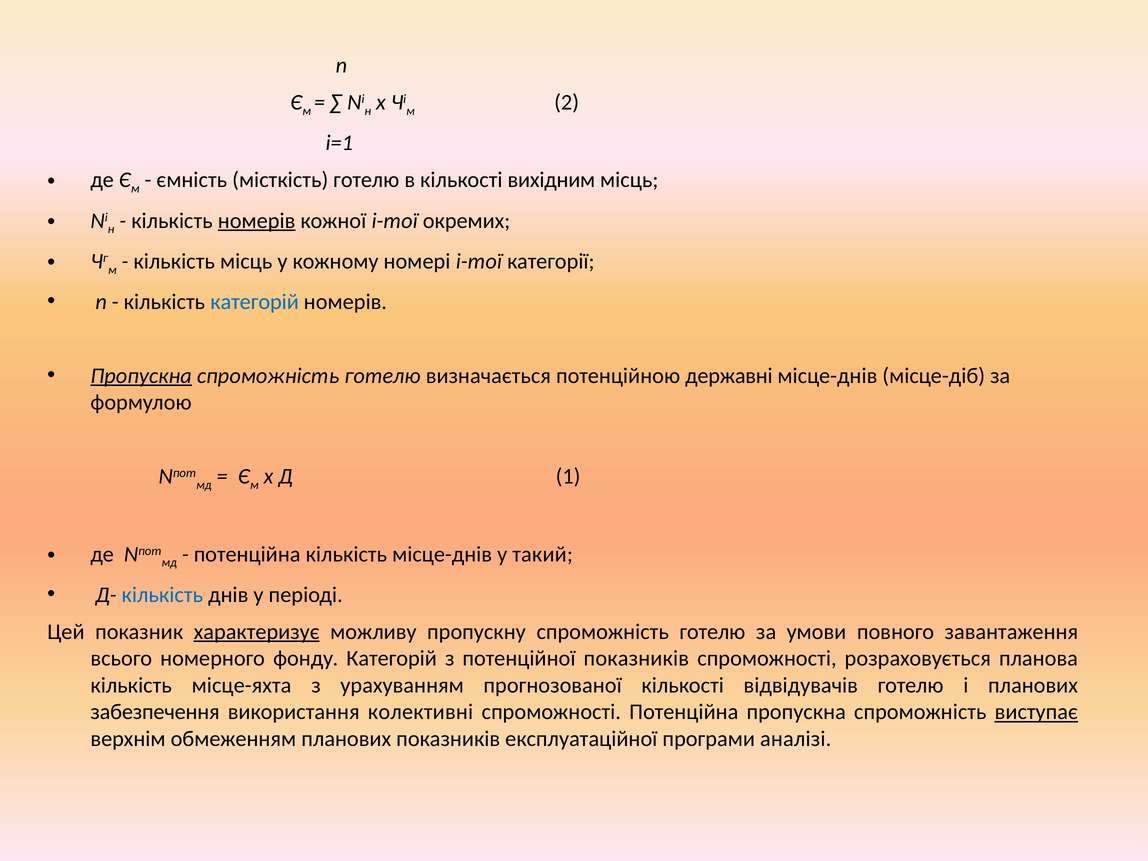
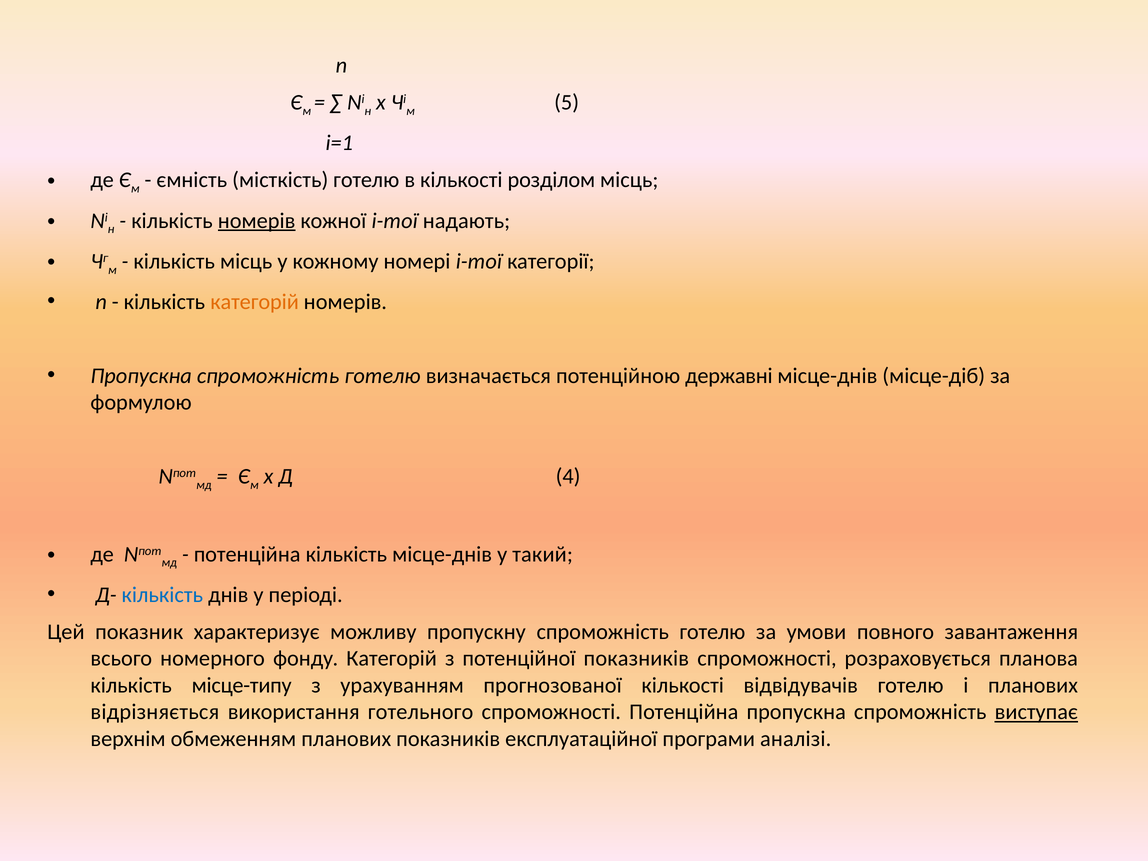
2: 2 -> 5
вихідним: вихідним -> розділом
окремих: окремих -> надають
категорій at (255, 302) colour: blue -> orange
Пропускна at (141, 376) underline: present -> none
1: 1 -> 4
характеризує underline: present -> none
місце-яхта: місце-яхта -> місце-типу
забезпечення: забезпечення -> відрізняється
колективні: колективні -> готельного
